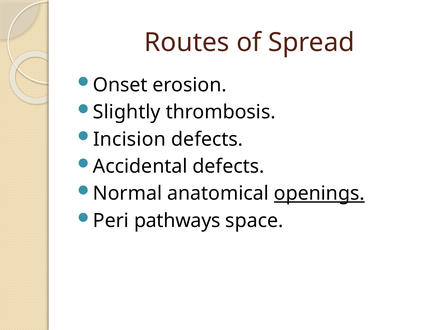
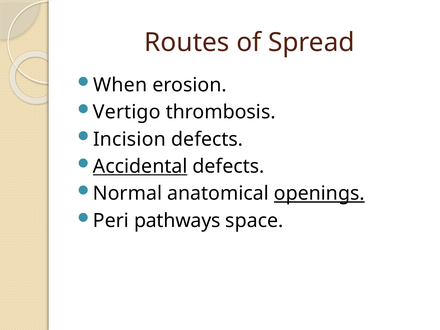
Onset: Onset -> When
Slightly: Slightly -> Vertigo
Accidental underline: none -> present
